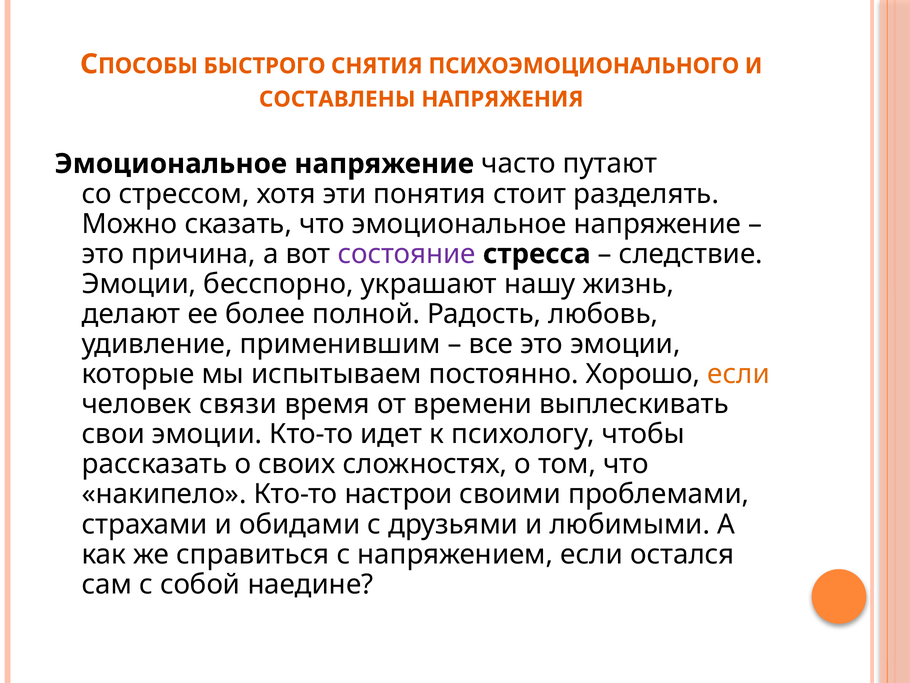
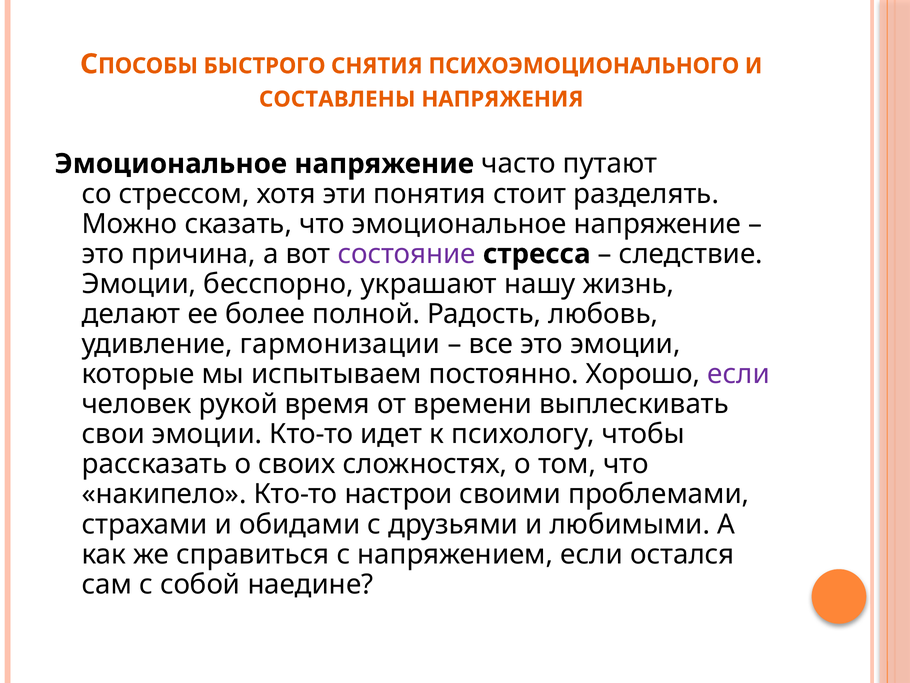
применившим: применившим -> гармонизации
если at (739, 374) colour: orange -> purple
связи: связи -> рукой
